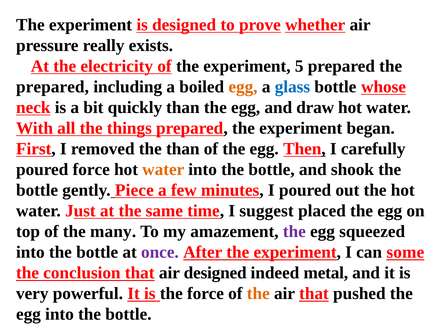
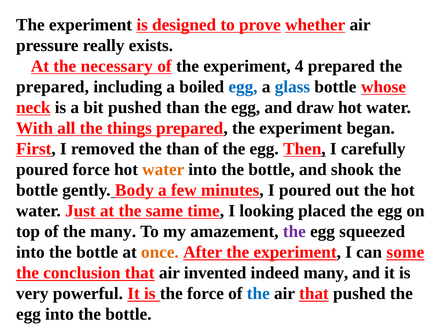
electricity: electricity -> necessary
5: 5 -> 4
egg at (243, 87) colour: orange -> blue
bit quickly: quickly -> pushed
Piece: Piece -> Body
suggest: suggest -> looking
once colour: purple -> orange
air designed: designed -> invented
indeed metal: metal -> many
the at (258, 294) colour: orange -> blue
